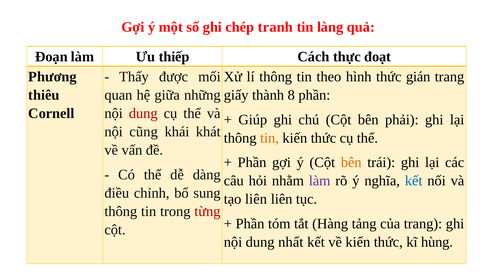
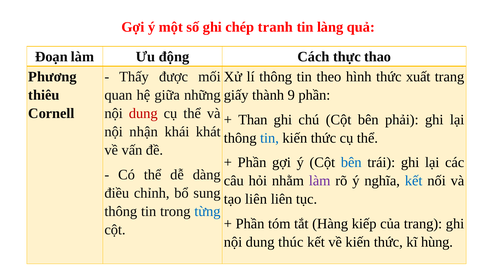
thiếp: thiếp -> động
đoạt: đoạt -> thao
gián: gián -> xuất
8: 8 -> 9
Giúp: Giúp -> Than
cũng: cũng -> nhận
tin at (269, 138) colour: orange -> blue
bên at (351, 162) colour: orange -> blue
từng colour: red -> blue
tảng: tảng -> kiếp
nhất: nhất -> thúc
